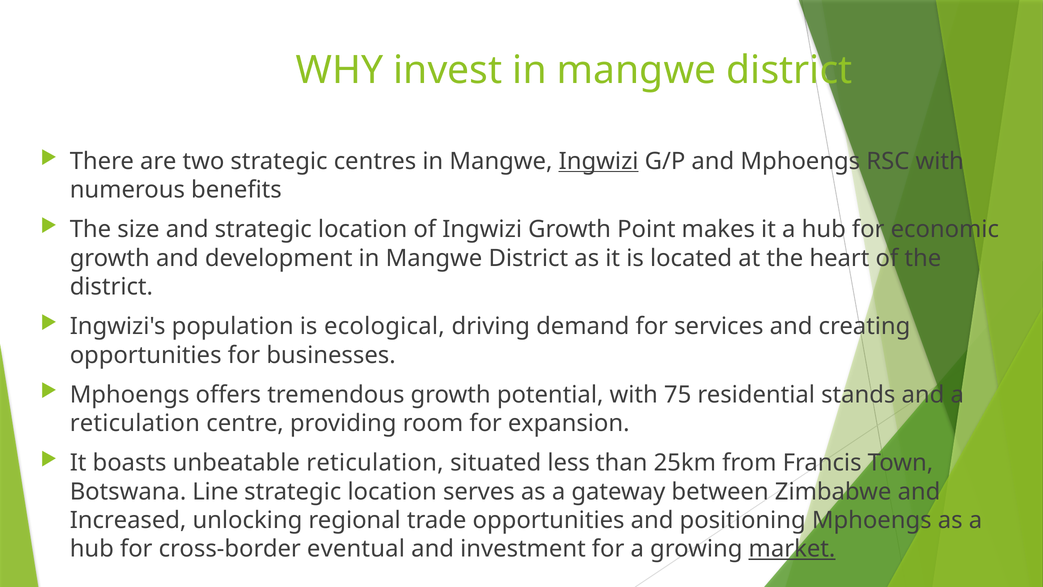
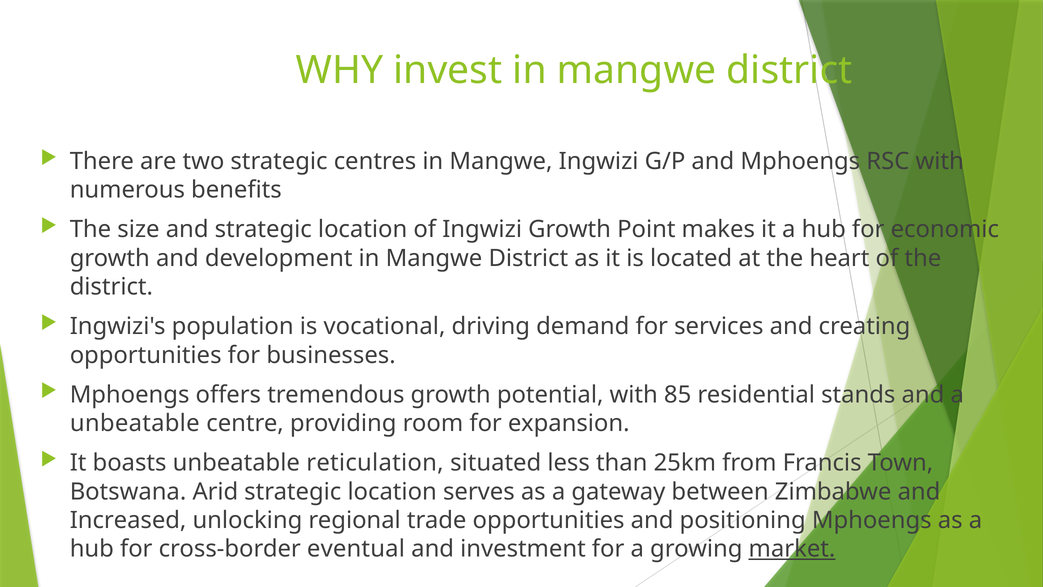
Ingwizi at (599, 161) underline: present -> none
ecological: ecological -> vocational
75: 75 -> 85
reticulation at (135, 423): reticulation -> unbeatable
Line: Line -> Arid
